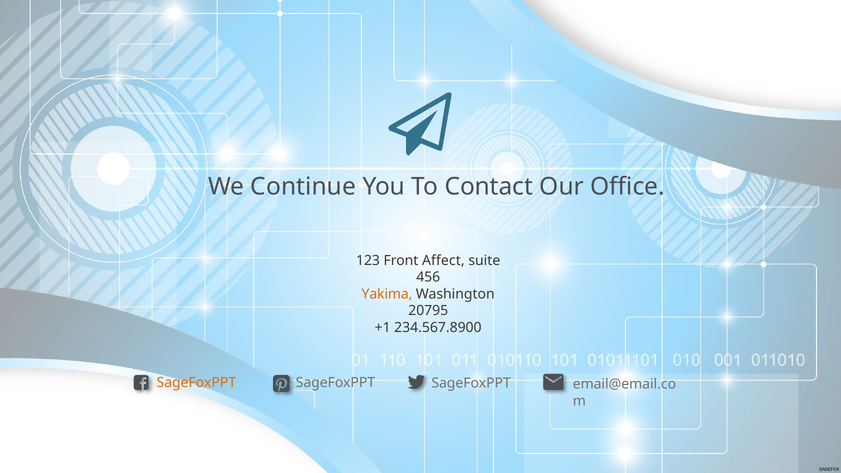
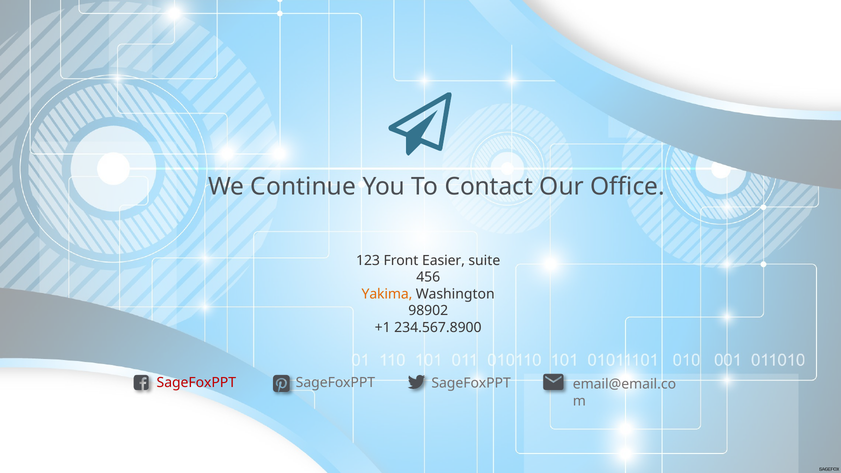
Affect: Affect -> Easier
20795: 20795 -> 98902
SageFoxPPT at (196, 383) colour: orange -> red
